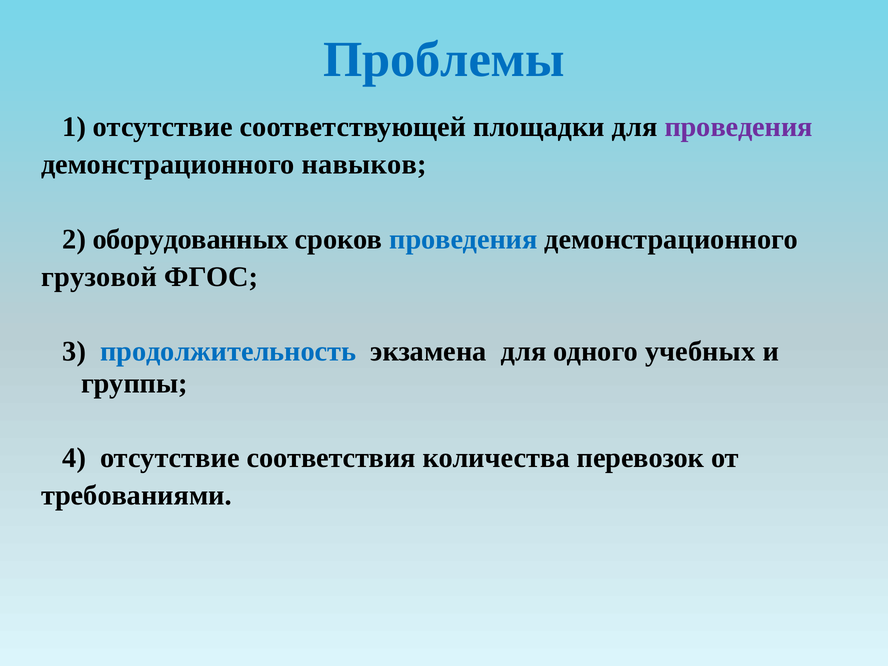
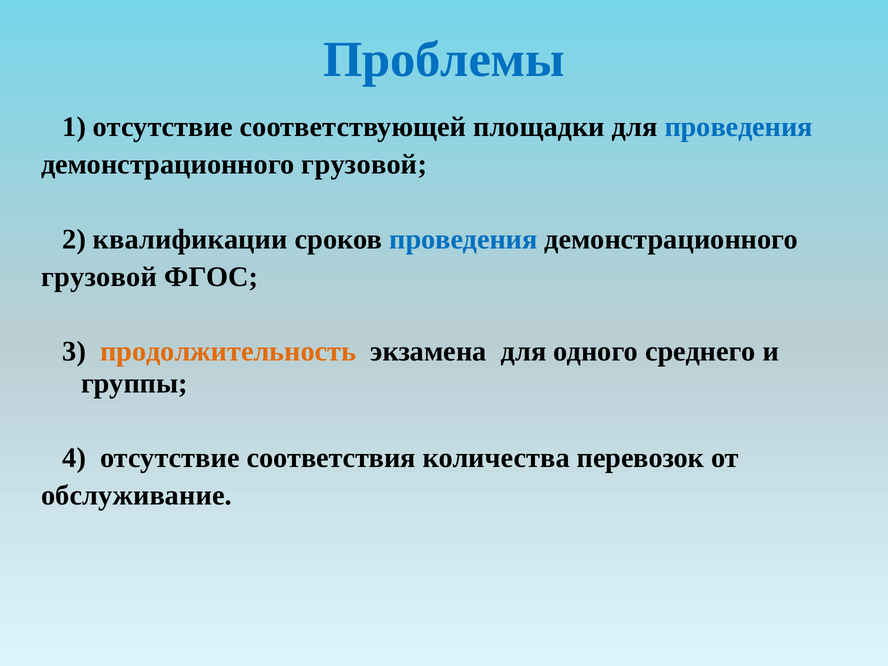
проведения at (739, 127) colour: purple -> blue
навыков at (364, 164): навыков -> грузовой
оборудованных: оборудованных -> квалификации
продолжительность colour: blue -> orange
учебных: учебных -> среднего
требованиями: требованиями -> обслуживание
